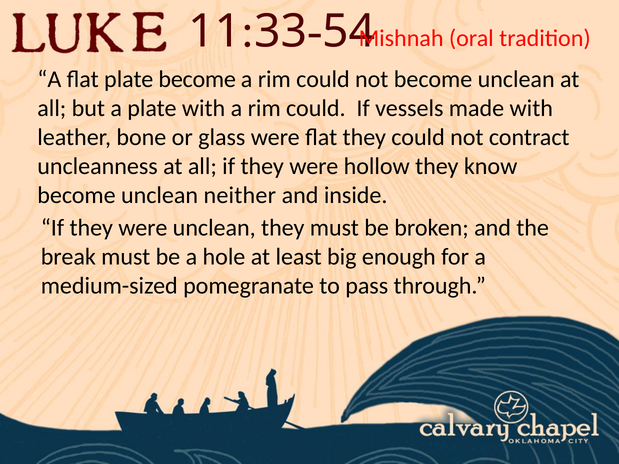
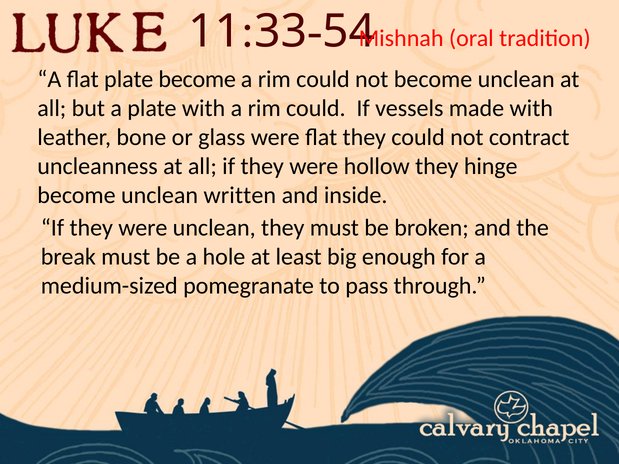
know: know -> hinge
neither: neither -> written
